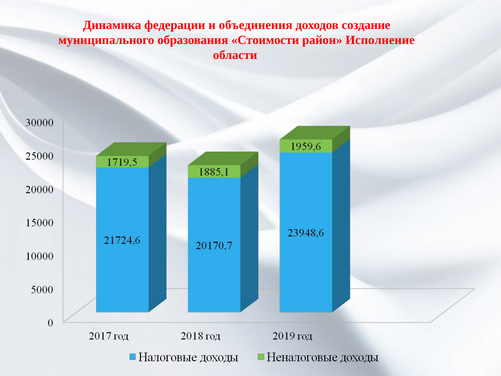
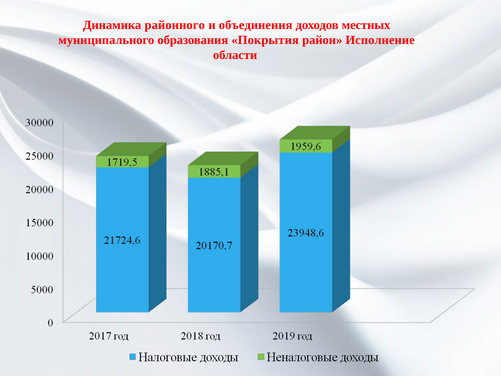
федерации: федерации -> районного
создание: создание -> местных
Стоимости: Стоимости -> Покрытия
